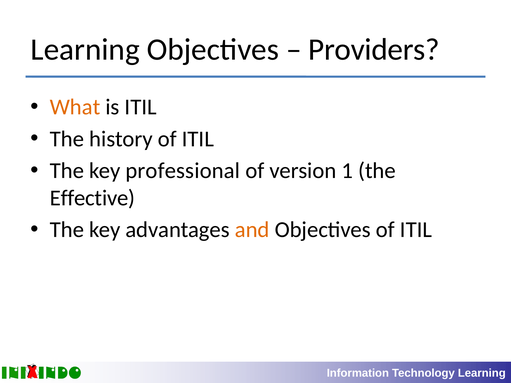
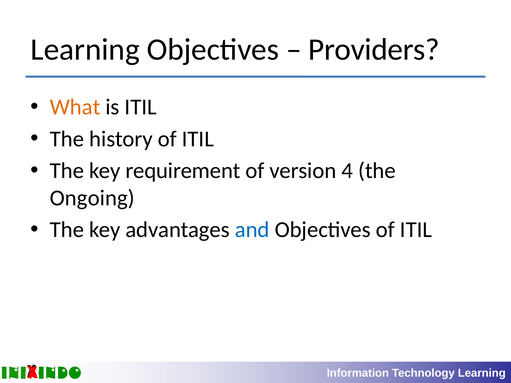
professional: professional -> requirement
1: 1 -> 4
Effective: Effective -> Ongoing
and colour: orange -> blue
